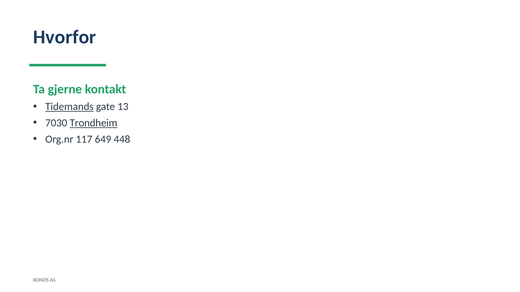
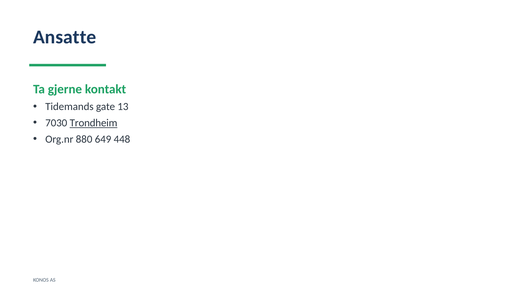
Hvorfor: Hvorfor -> Ansatte
Tidemands underline: present -> none
117: 117 -> 880
